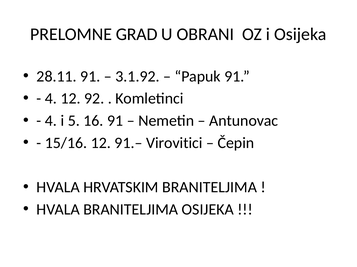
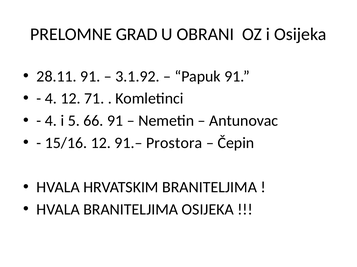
92: 92 -> 71
16: 16 -> 66
Virovitici: Virovitici -> Prostora
